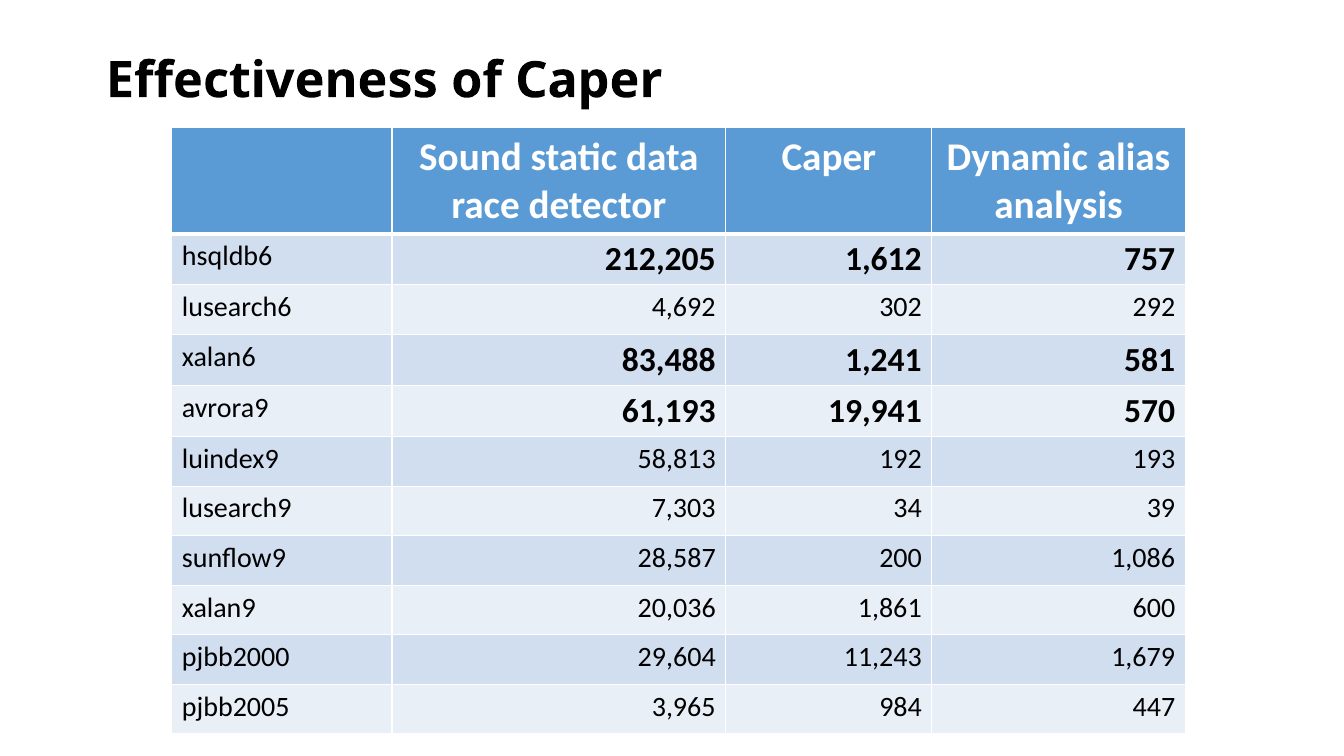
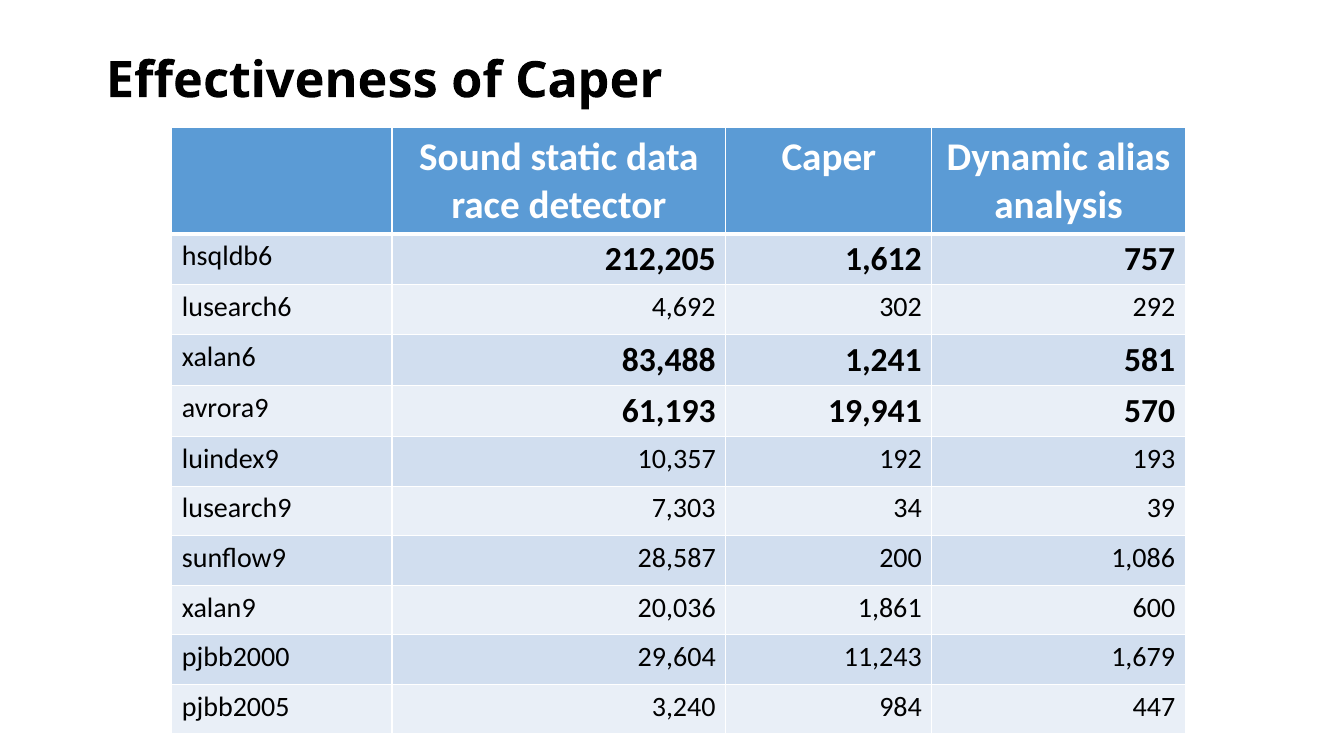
58,813: 58,813 -> 10,357
3,965: 3,965 -> 3,240
